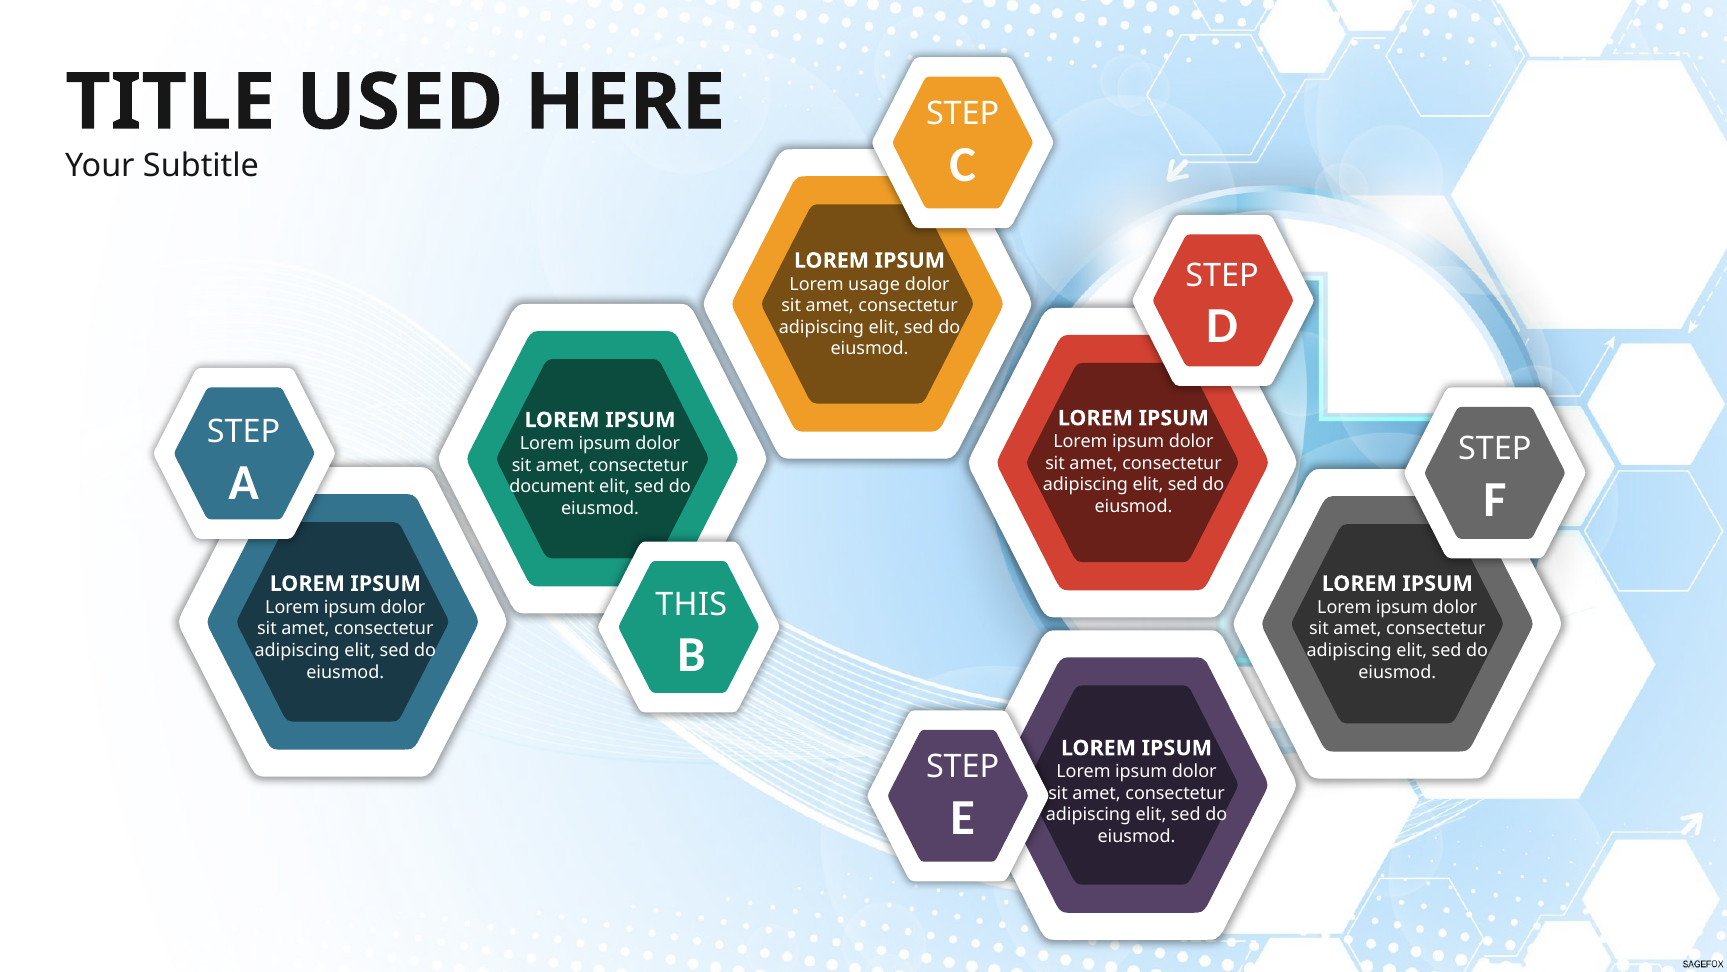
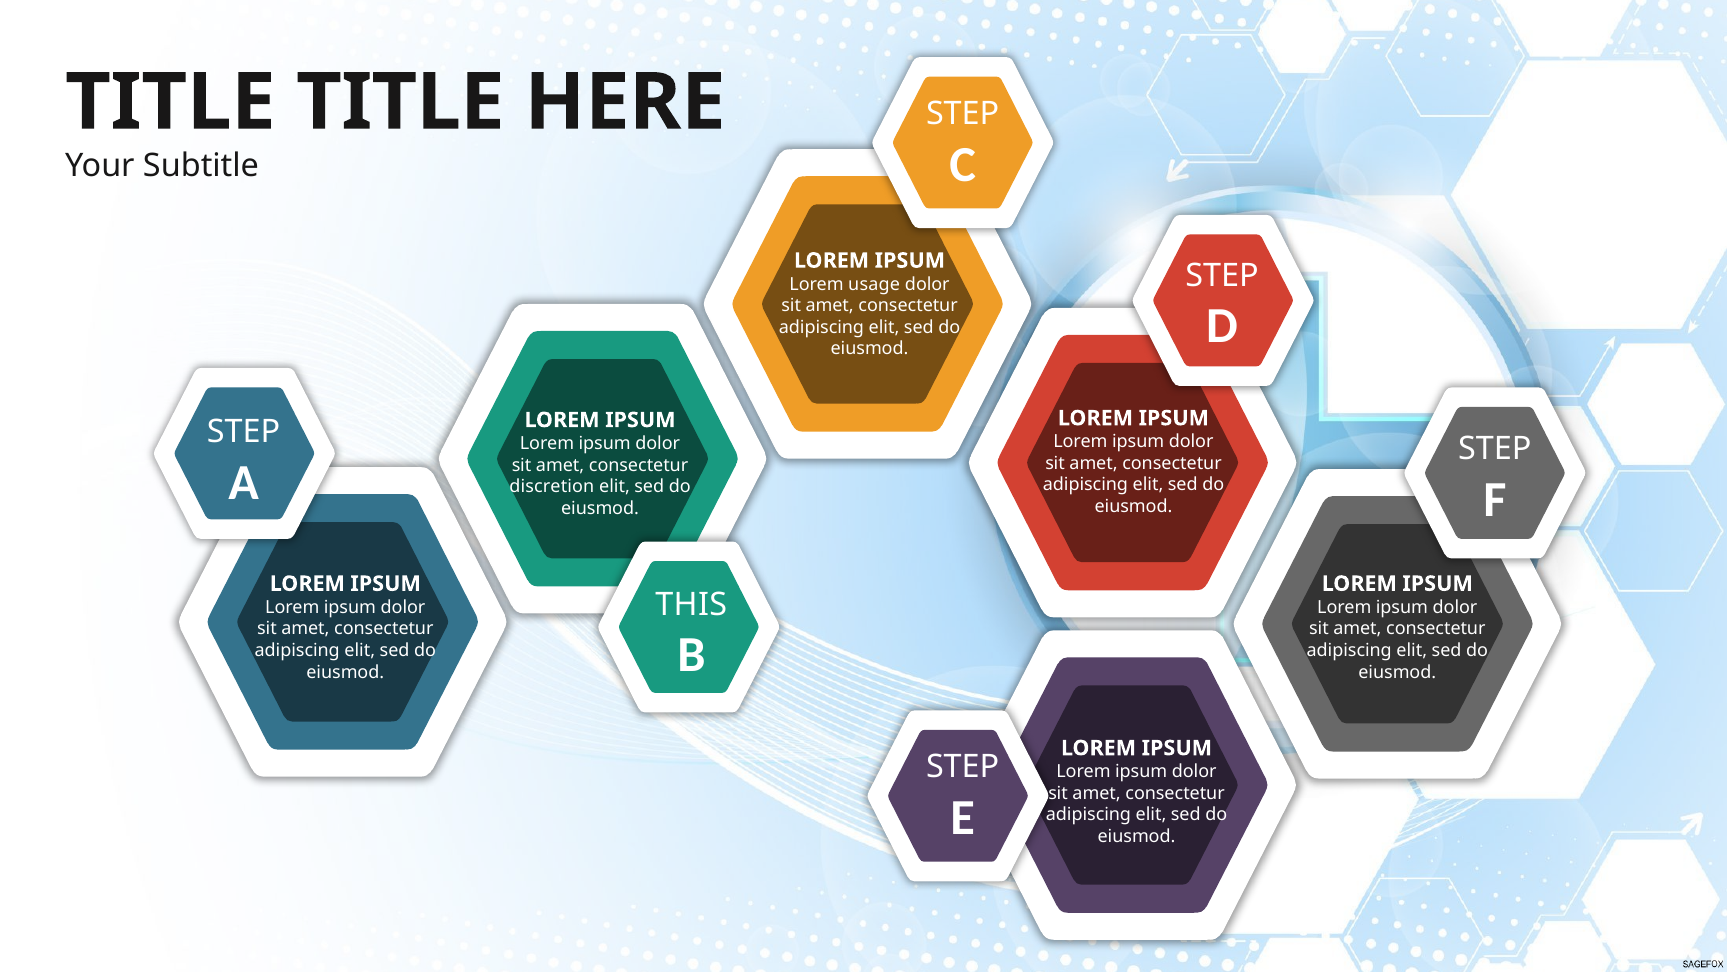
USED at (400, 102): USED -> TITLE
document: document -> discretion
